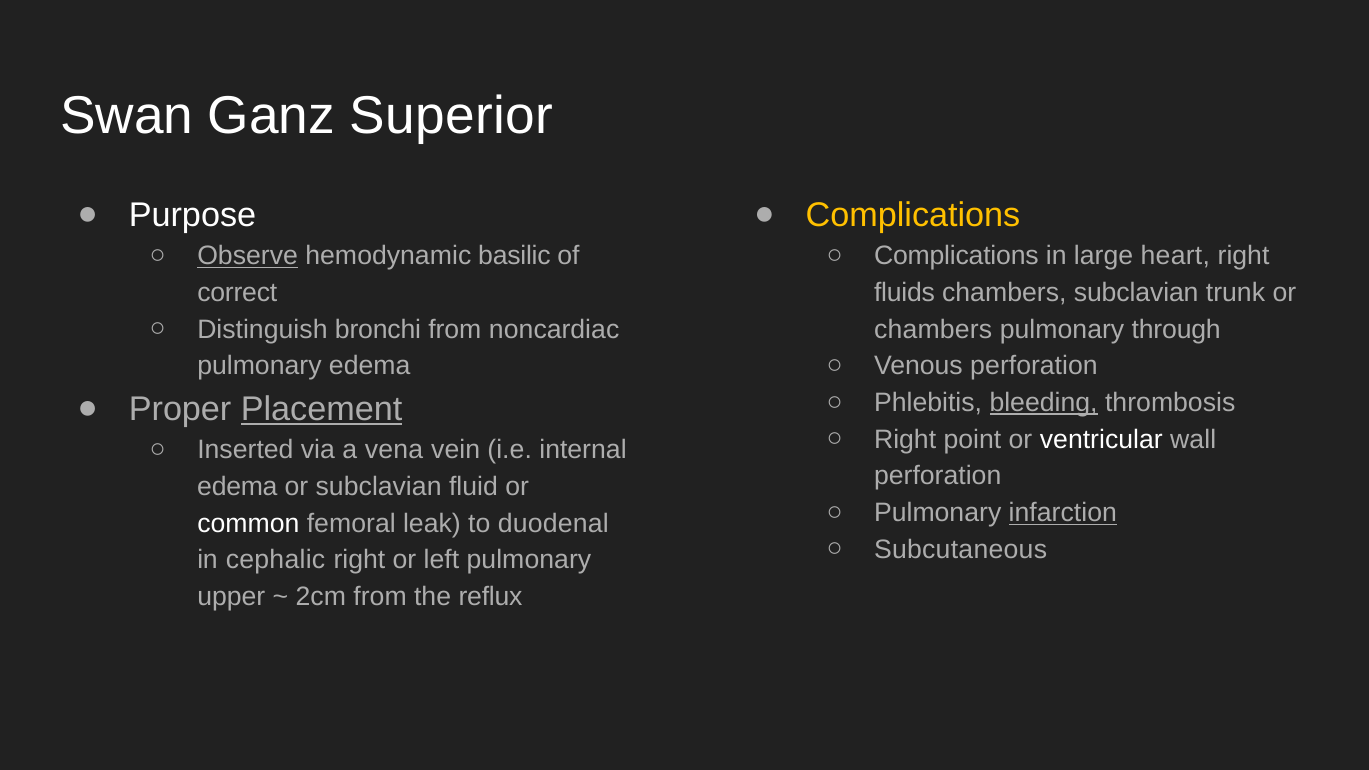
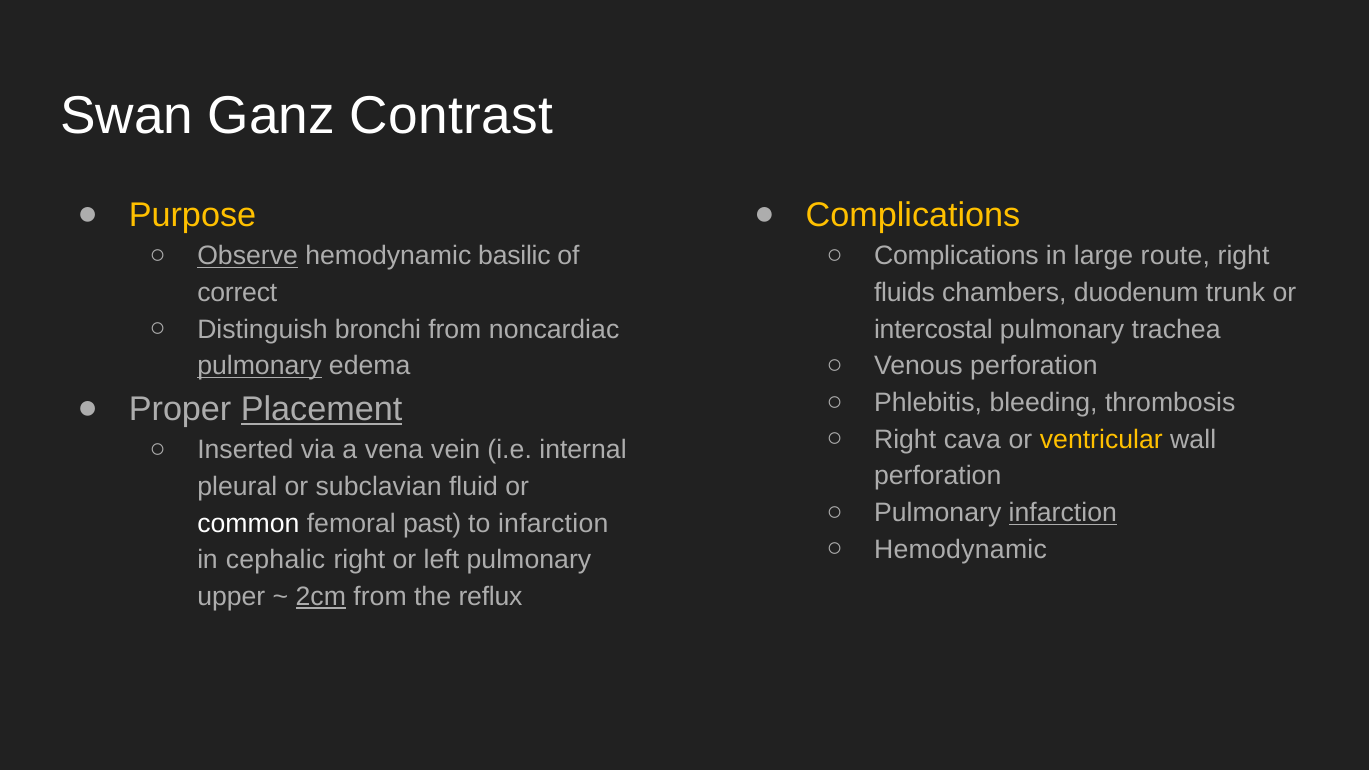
Superior: Superior -> Contrast
Purpose colour: white -> yellow
heart: heart -> route
chambers subclavian: subclavian -> duodenum
chambers at (933, 329): chambers -> intercostal
through: through -> trachea
pulmonary at (259, 366) underline: none -> present
bleeding underline: present -> none
point: point -> cava
ventricular colour: white -> yellow
edema at (237, 487): edema -> pleural
leak: leak -> past
to duodenal: duodenal -> infarction
Subcutaneous at (961, 550): Subcutaneous -> Hemodynamic
2cm underline: none -> present
